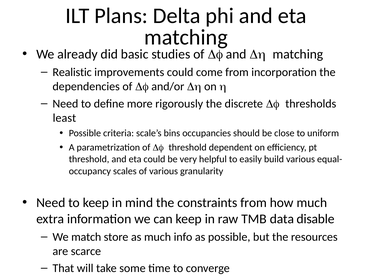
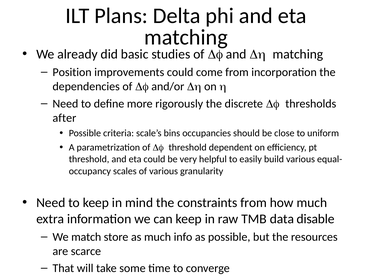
Realistic: Realistic -> Position
least: least -> after
